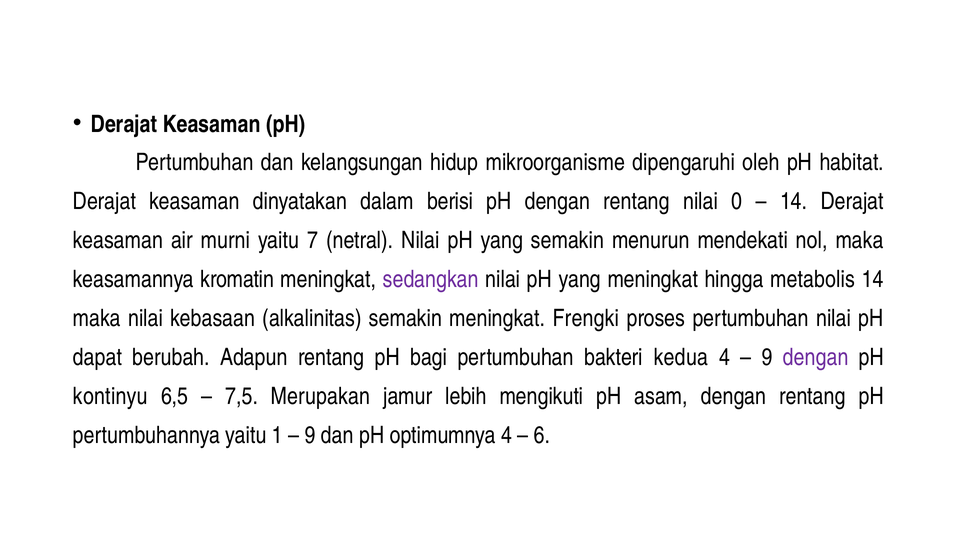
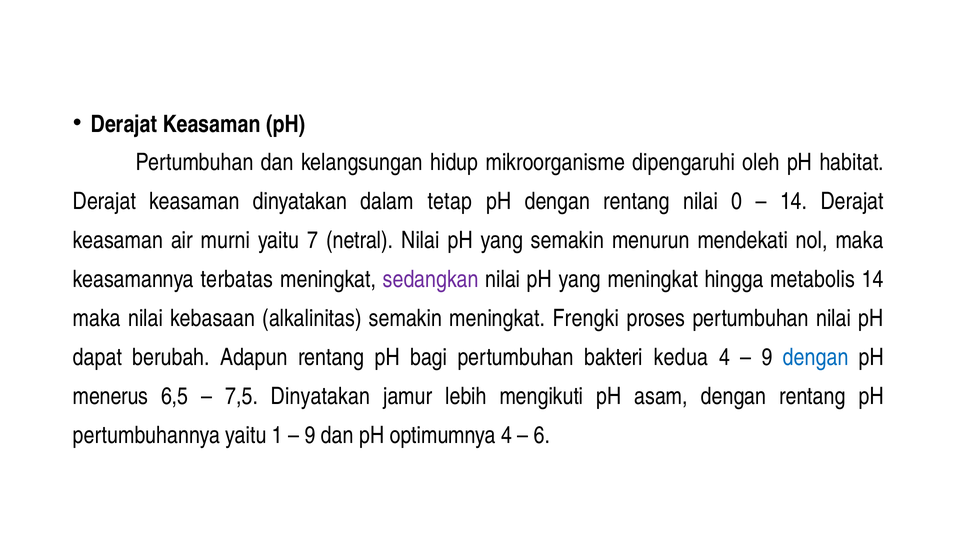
berisi: berisi -> tetap
kromatin: kromatin -> terbatas
dengan at (816, 358) colour: purple -> blue
kontinyu: kontinyu -> menerus
7,5 Merupakan: Merupakan -> Dinyatakan
